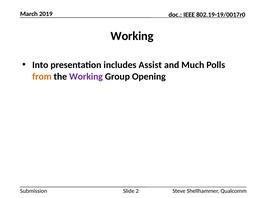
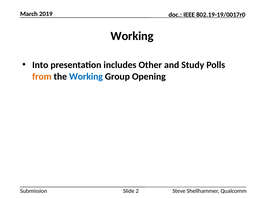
Assist: Assist -> Other
Much: Much -> Study
Working at (86, 76) colour: purple -> blue
